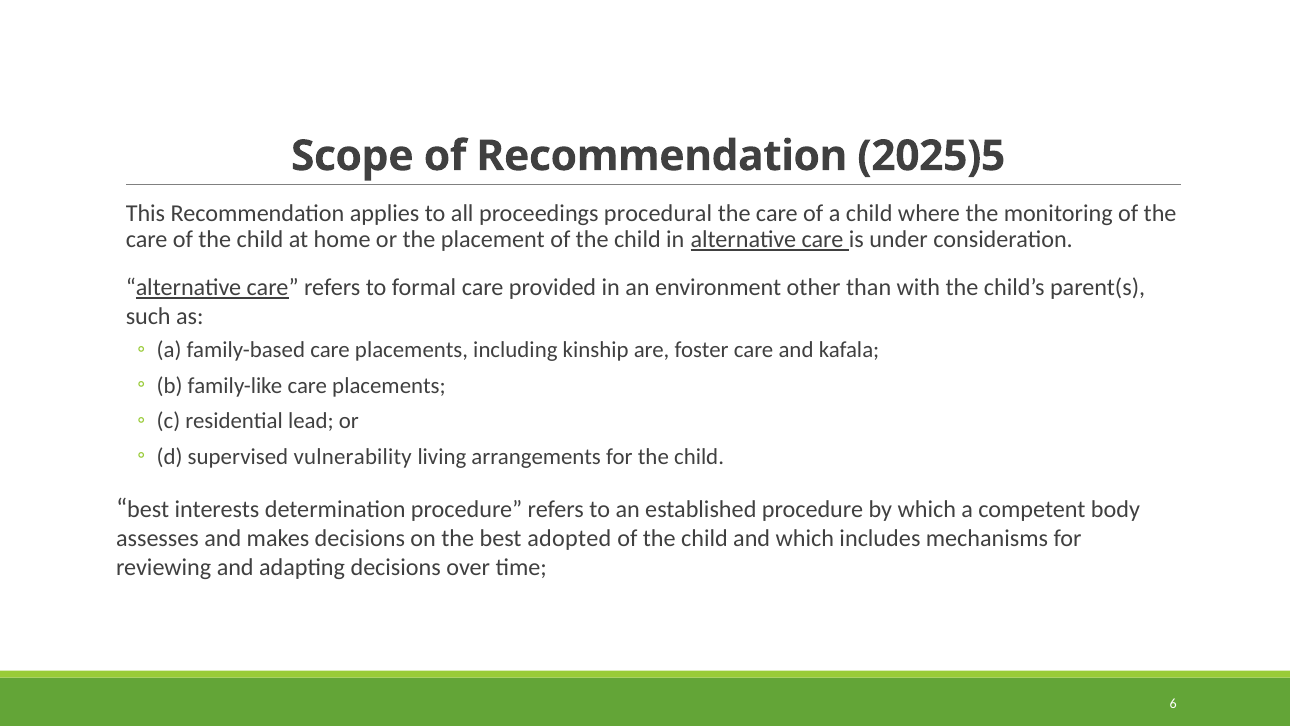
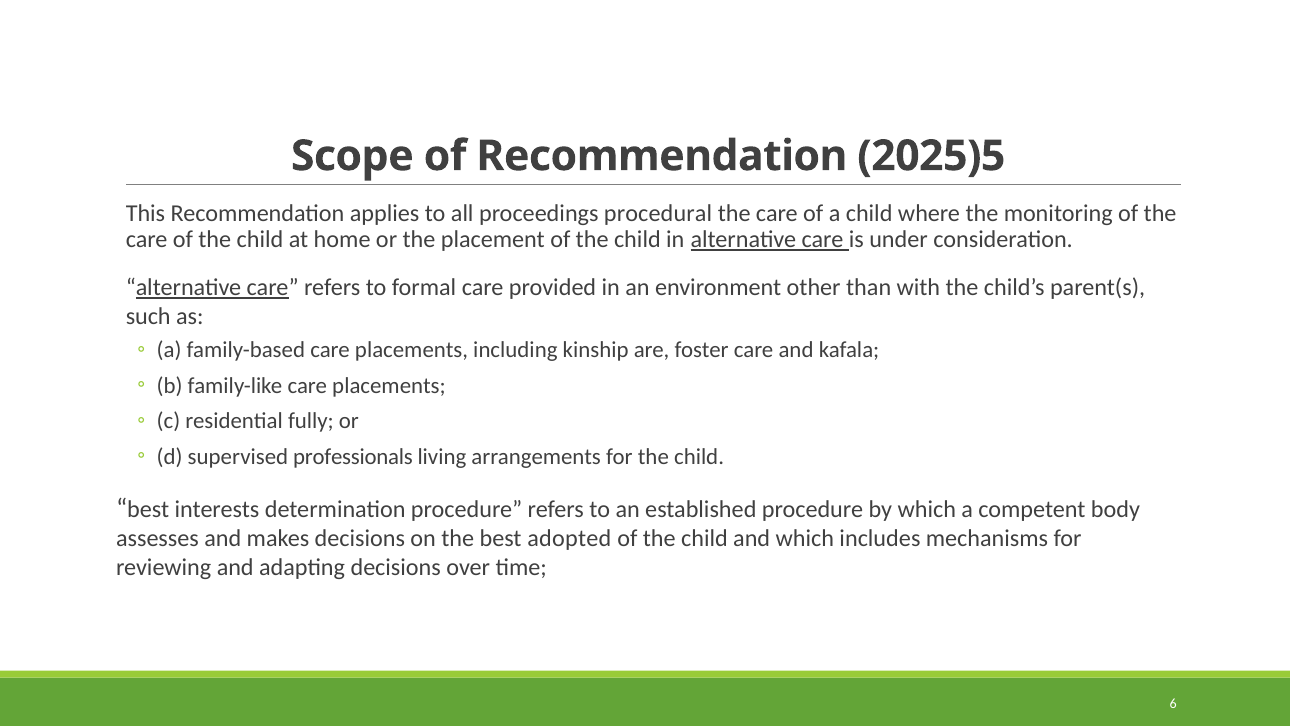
lead: lead -> fully
vulnerability: vulnerability -> professionals
